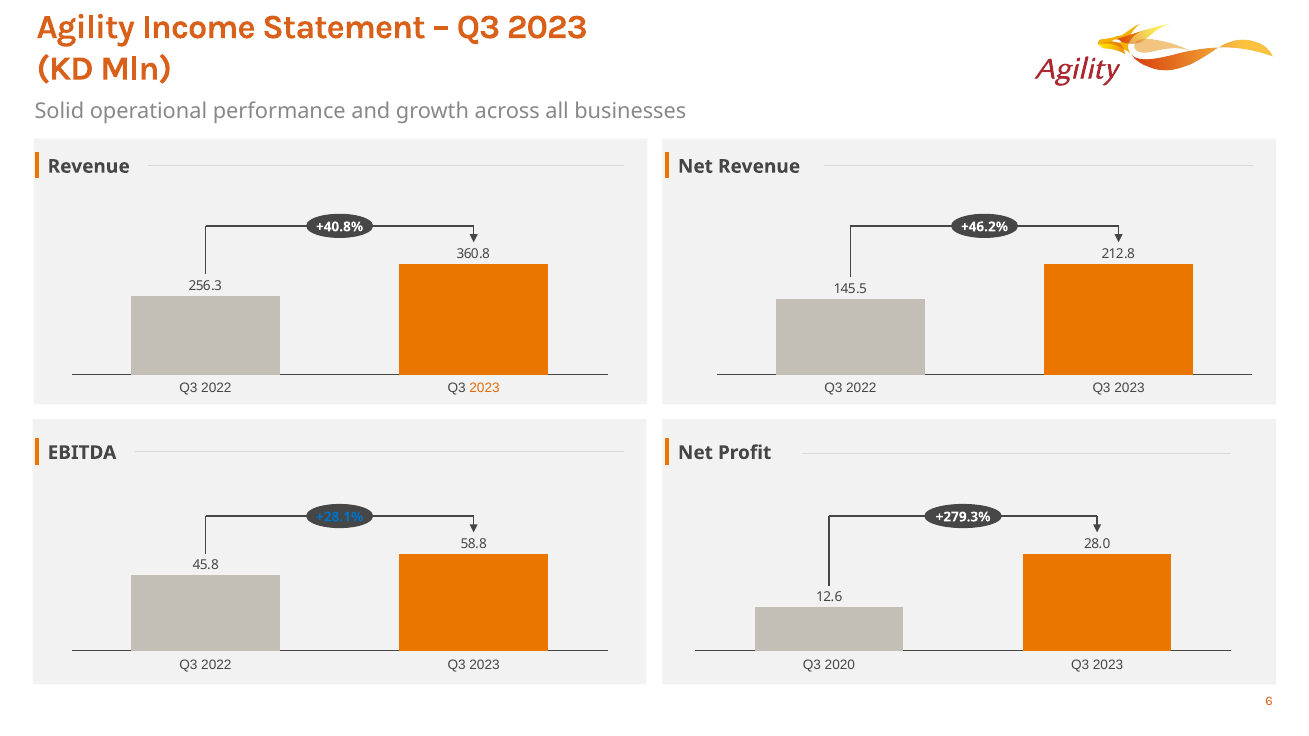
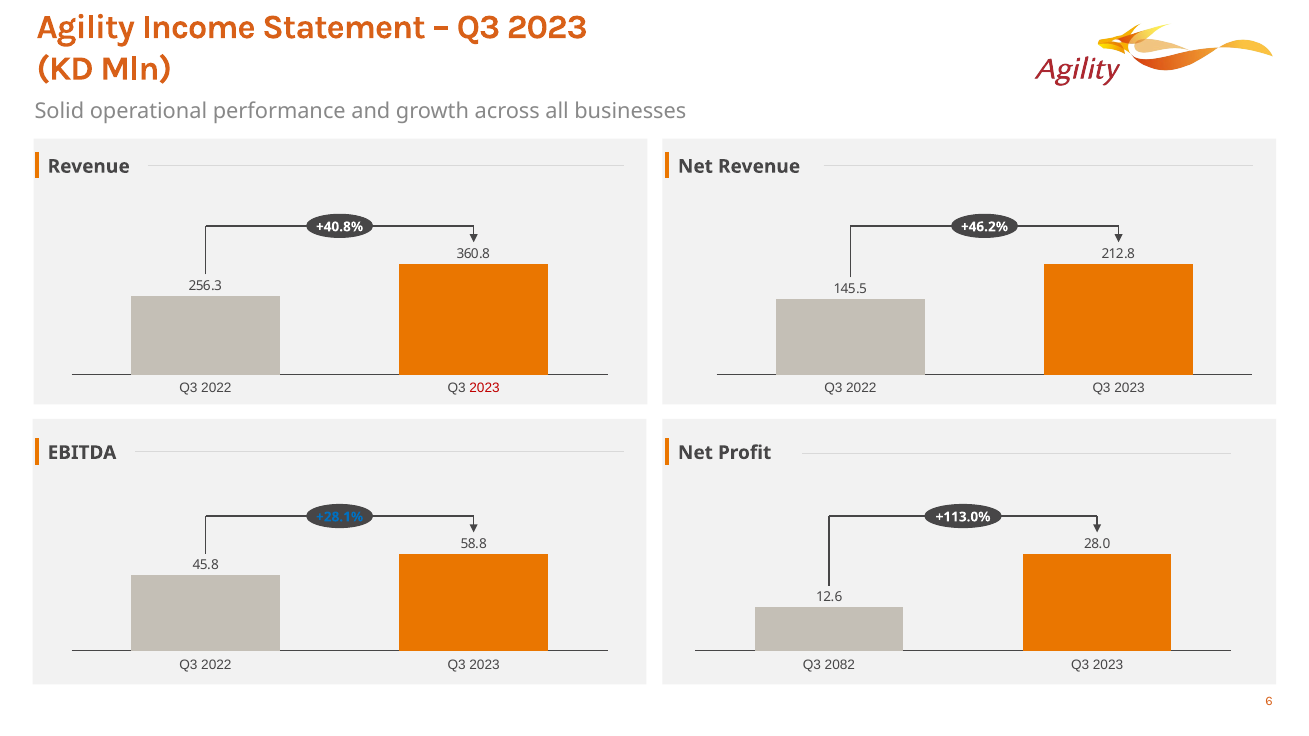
2023 at (485, 389) colour: orange -> red
+279.3%: +279.3% -> +113.0%
2020: 2020 -> 2082
